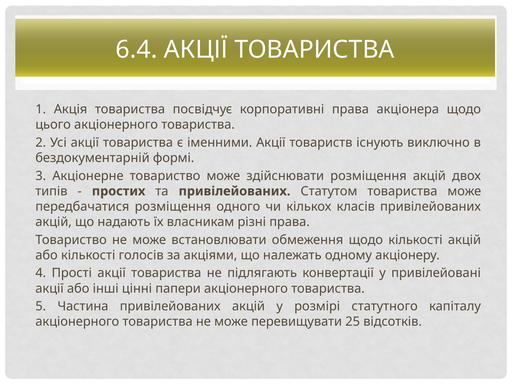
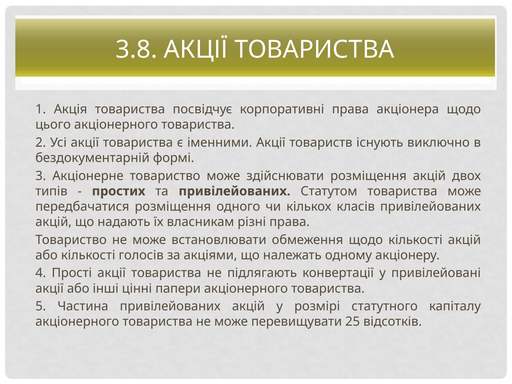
6.4: 6.4 -> 3.8
